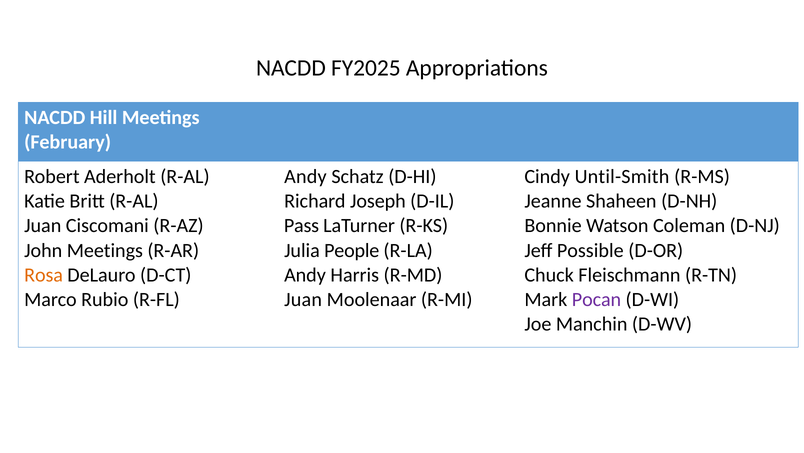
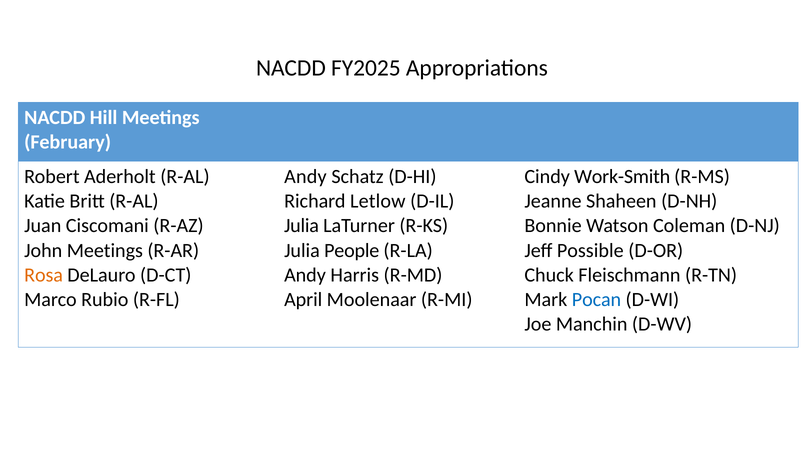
Until-Smith: Until-Smith -> Work-Smith
Joseph: Joseph -> Letlow
Pass at (301, 225): Pass -> Julia
Juan at (303, 299): Juan -> April
Pocan colour: purple -> blue
